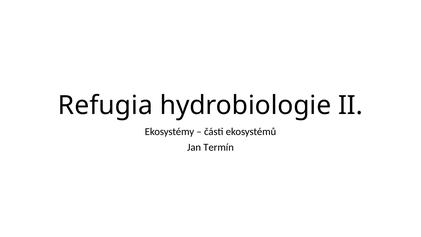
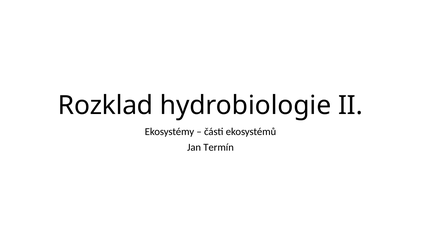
Refugia: Refugia -> Rozklad
